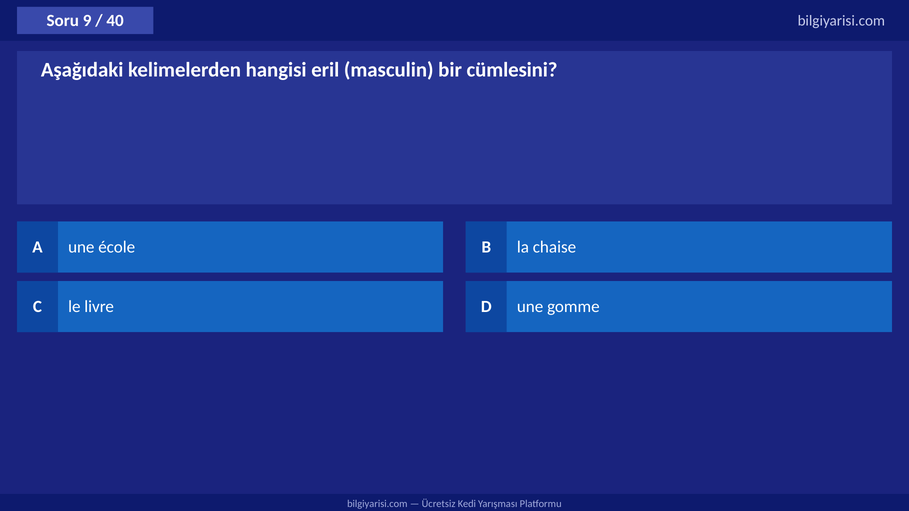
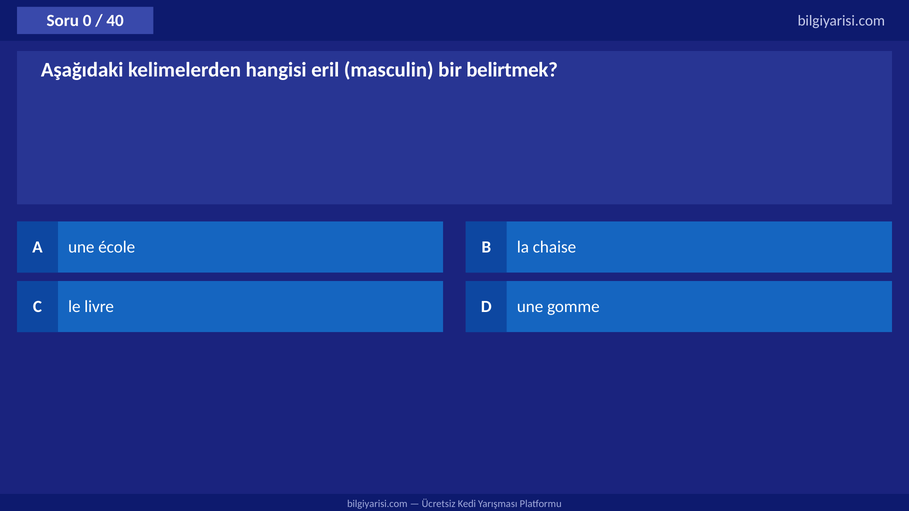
9: 9 -> 0
cümlesini: cümlesini -> belirtmek
